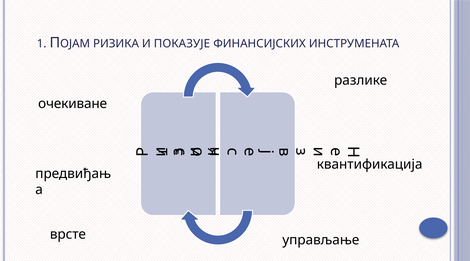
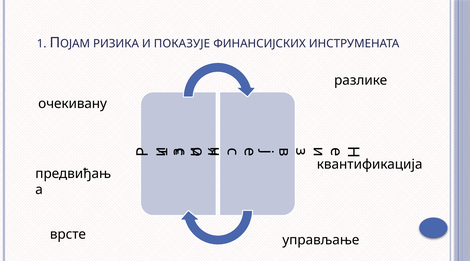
очекиване: очекиване -> очекивану
